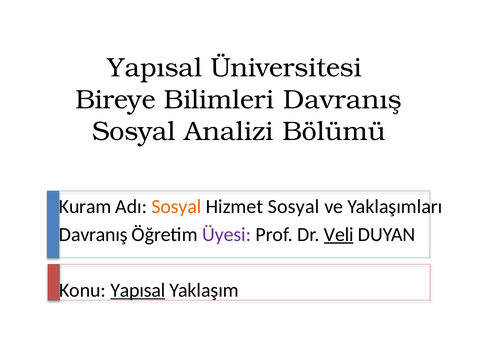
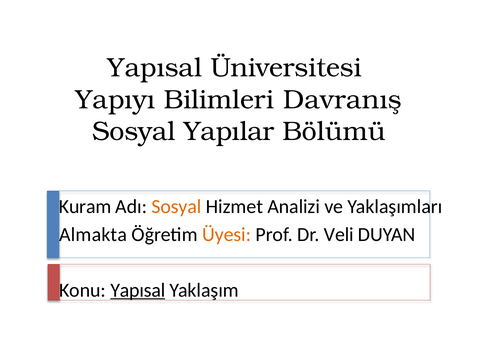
Bireye: Bireye -> Yapıyı
Analizi: Analizi -> Yapılar
Hizmet Sosyal: Sosyal -> Analizi
Davranış at (93, 234): Davranış -> Almakta
Üyesi colour: purple -> orange
Veli underline: present -> none
